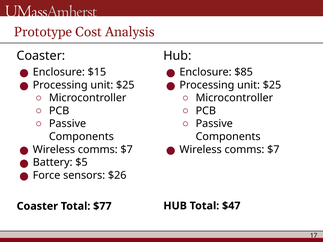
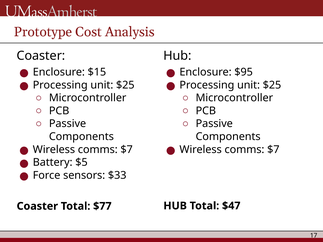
$85: $85 -> $95
$26: $26 -> $33
